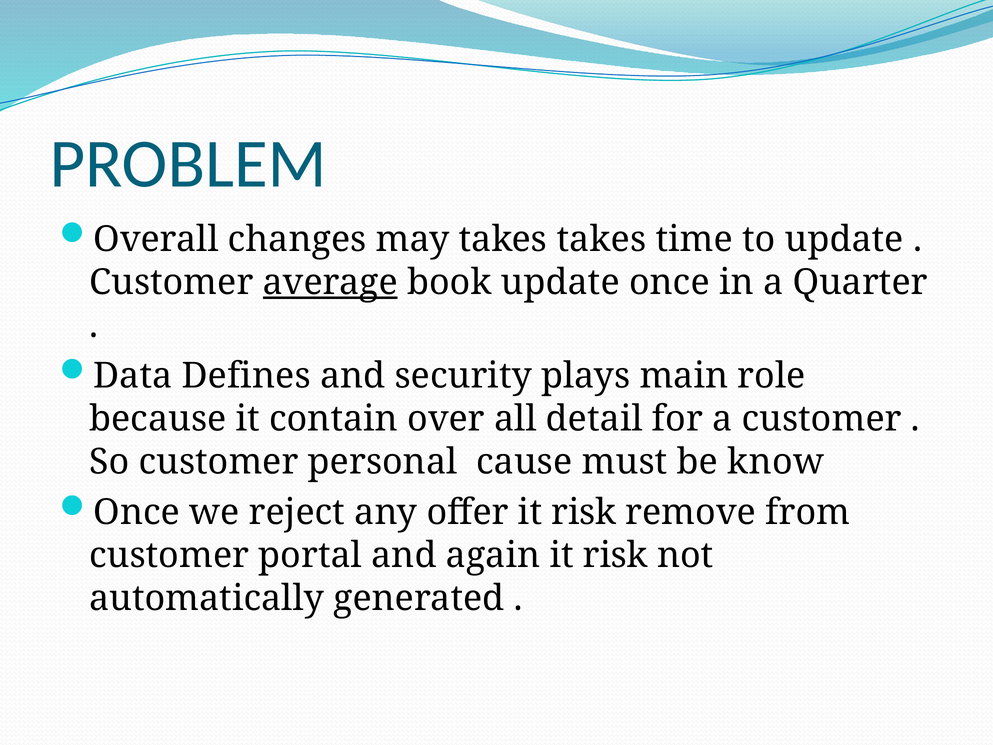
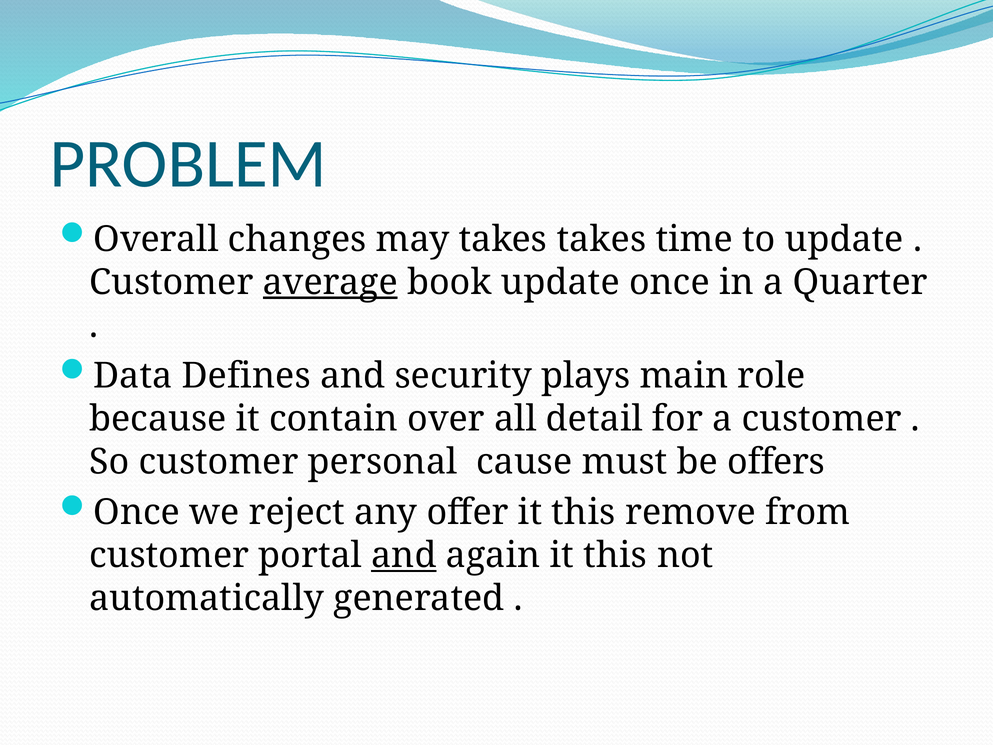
know: know -> offers
offer it risk: risk -> this
and at (404, 555) underline: none -> present
again it risk: risk -> this
